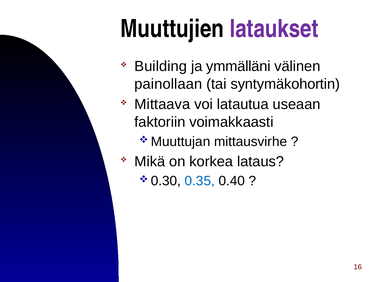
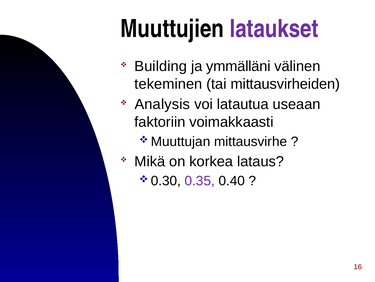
painollaan: painollaan -> tekeminen
syntymäkohortin: syntymäkohortin -> mittausvirheiden
Mittaava: Mittaava -> Analysis
0.35 colour: blue -> purple
